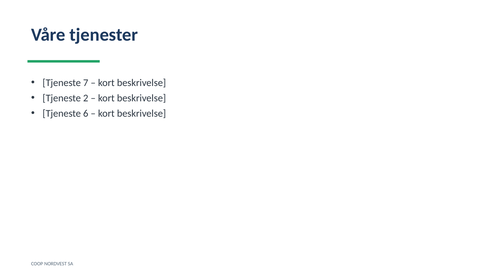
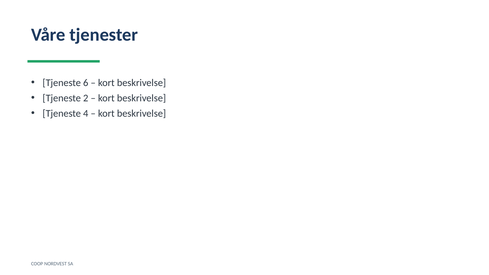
7: 7 -> 6
6: 6 -> 4
